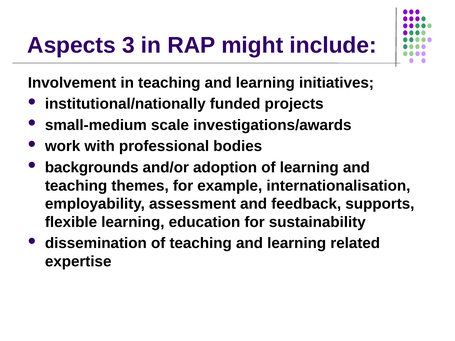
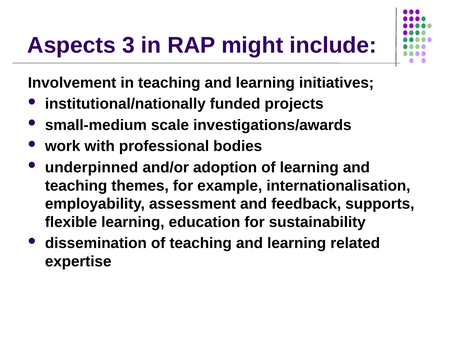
backgrounds: backgrounds -> underpinned
